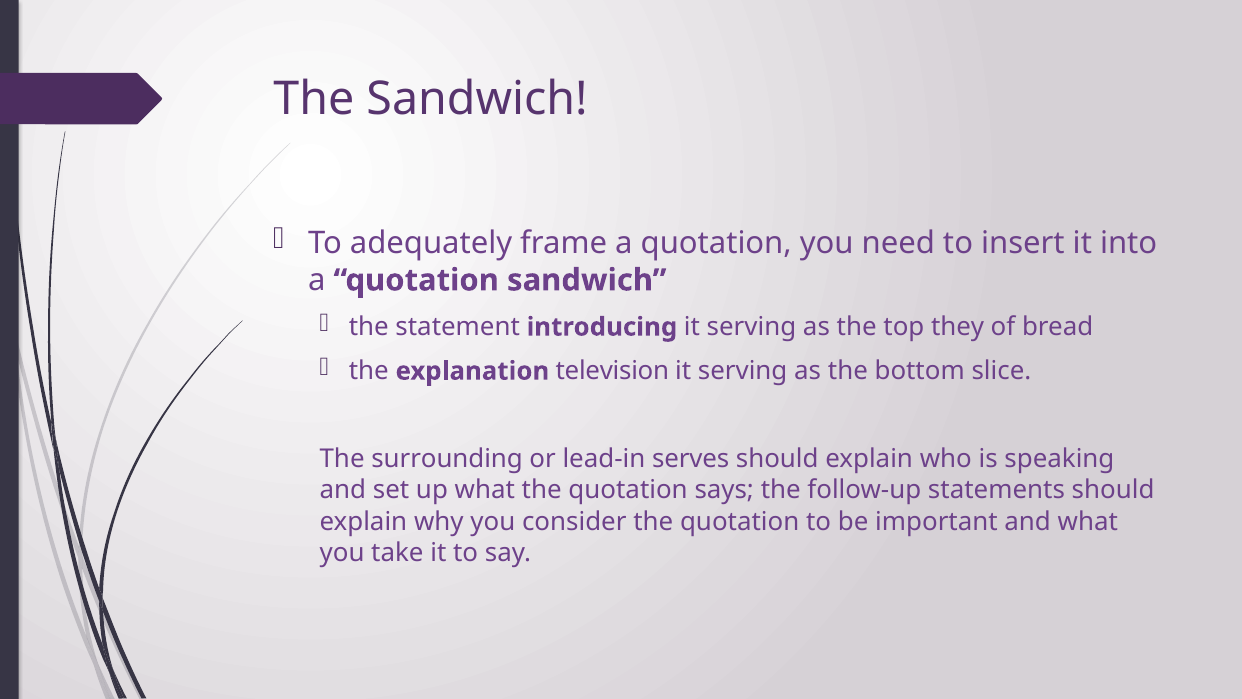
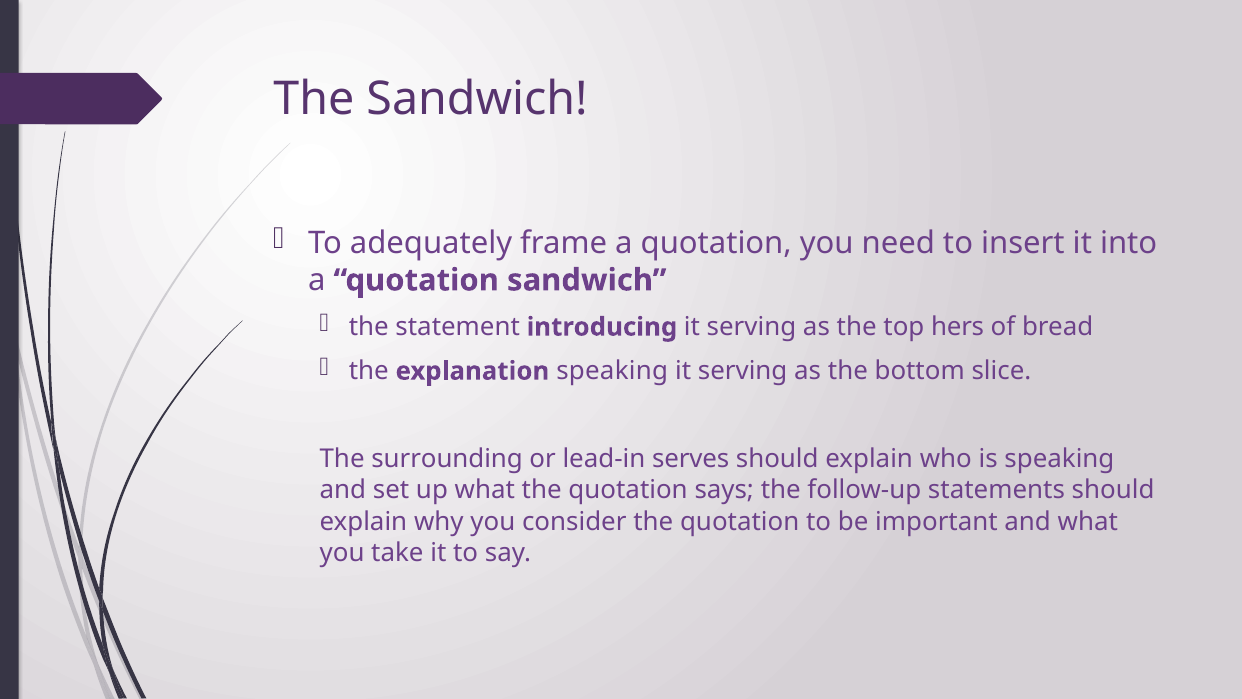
they: they -> hers
explanation television: television -> speaking
